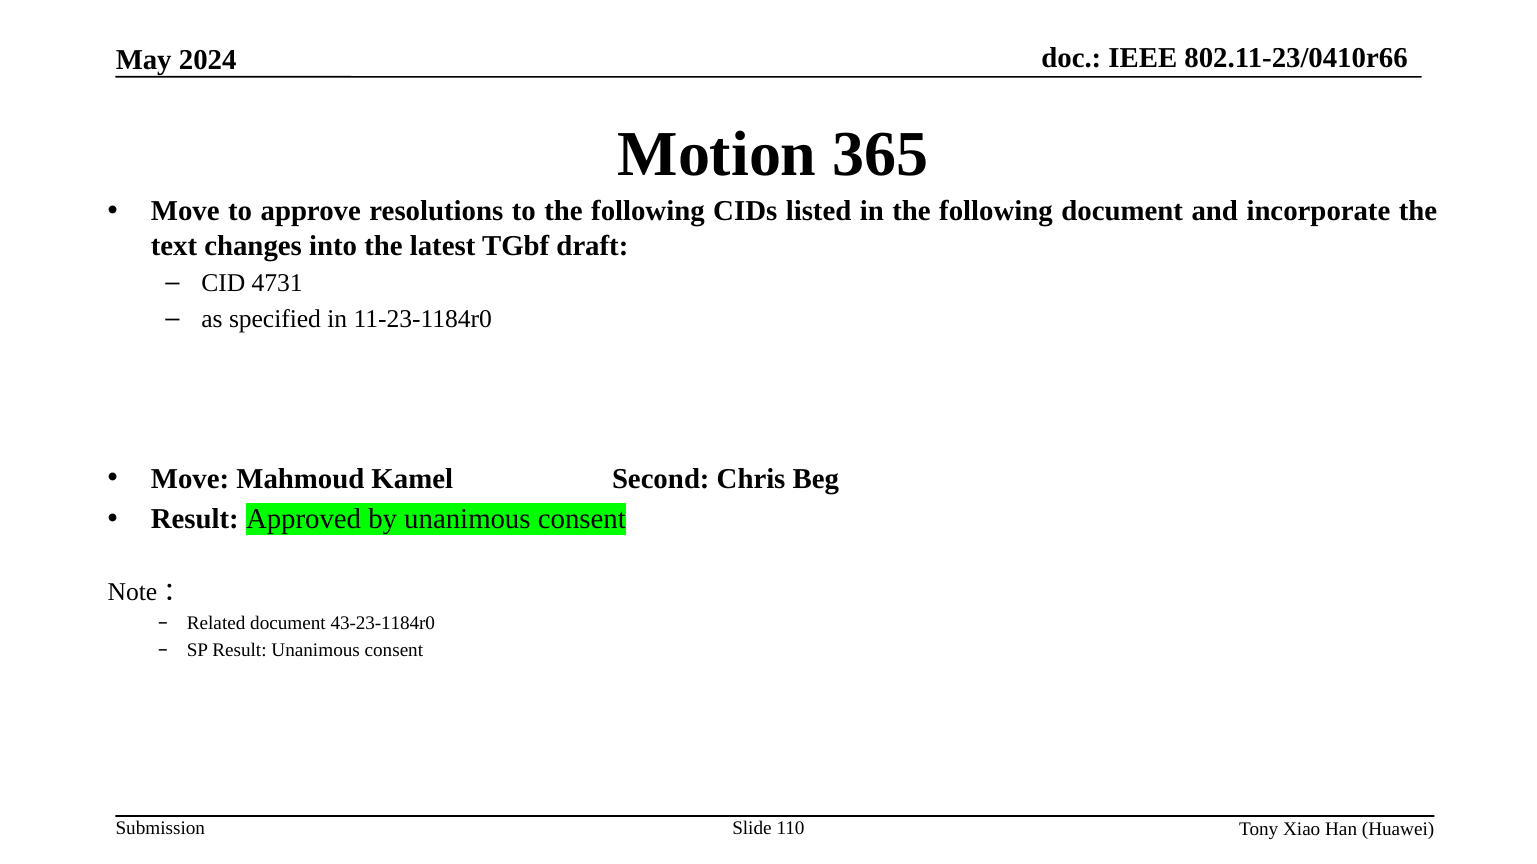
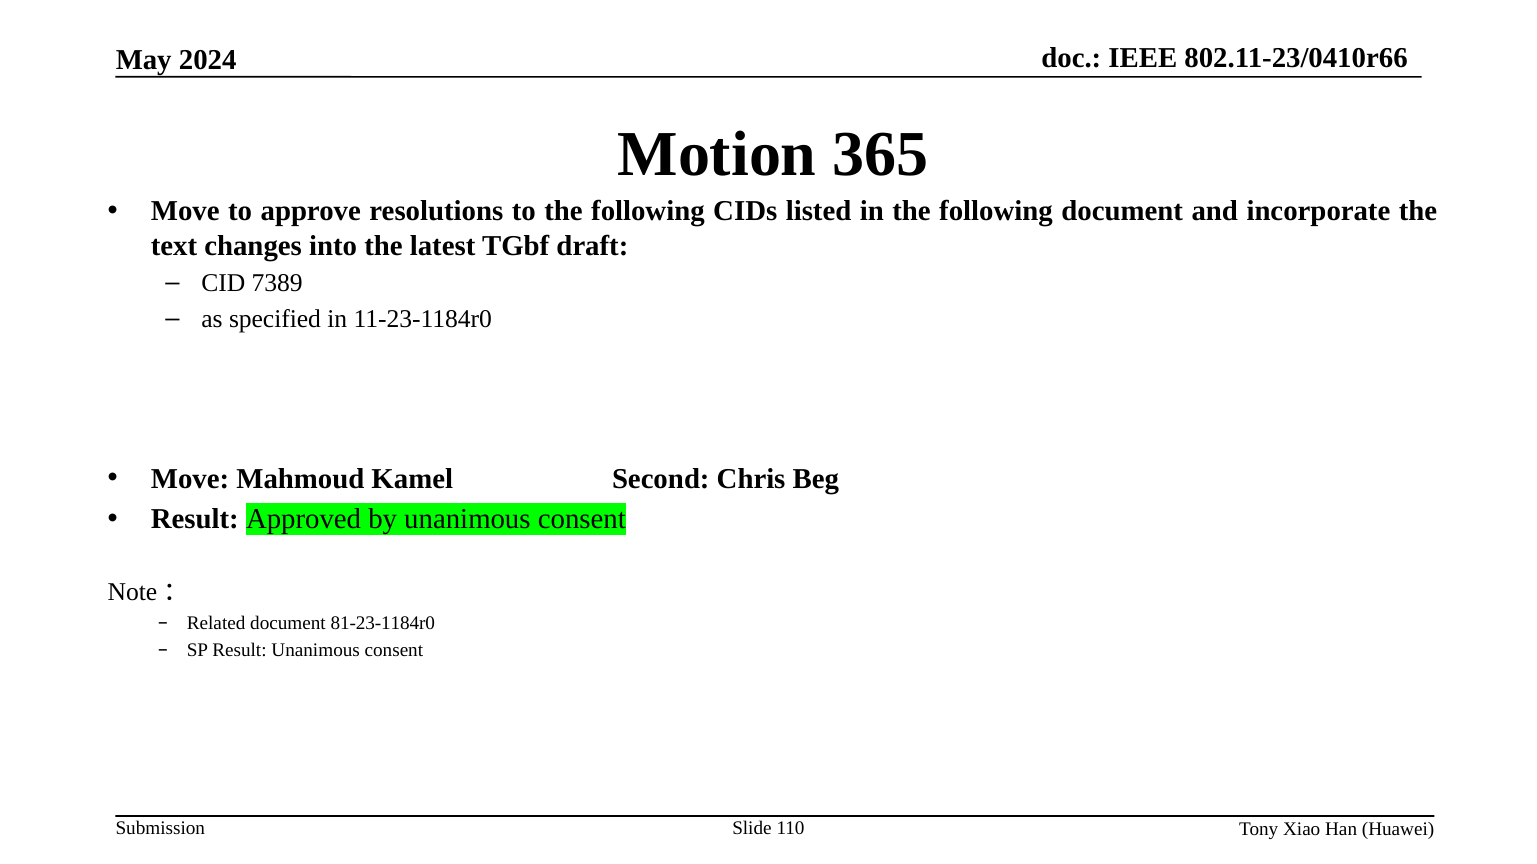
4731: 4731 -> 7389
43-23-1184r0: 43-23-1184r0 -> 81-23-1184r0
